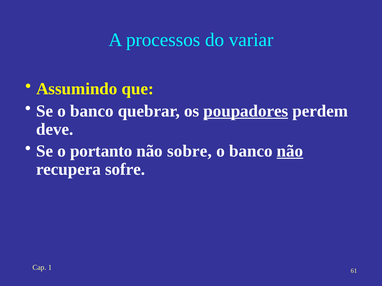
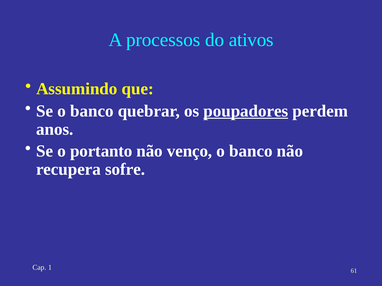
variar: variar -> ativos
deve: deve -> anos
sobre: sobre -> venço
não at (290, 151) underline: present -> none
